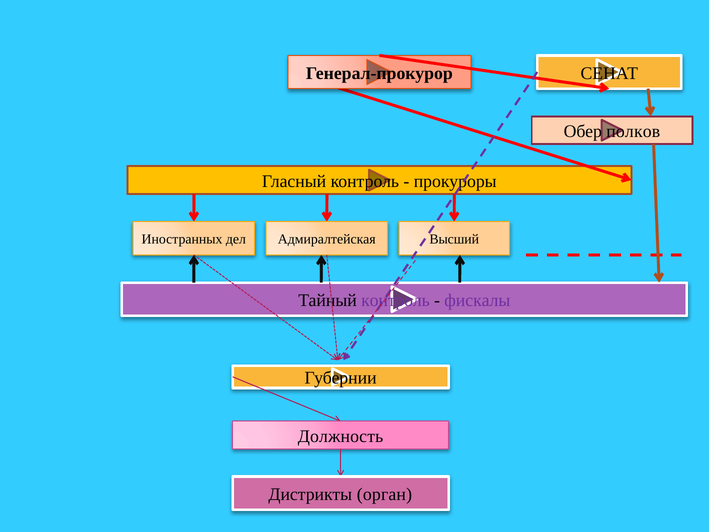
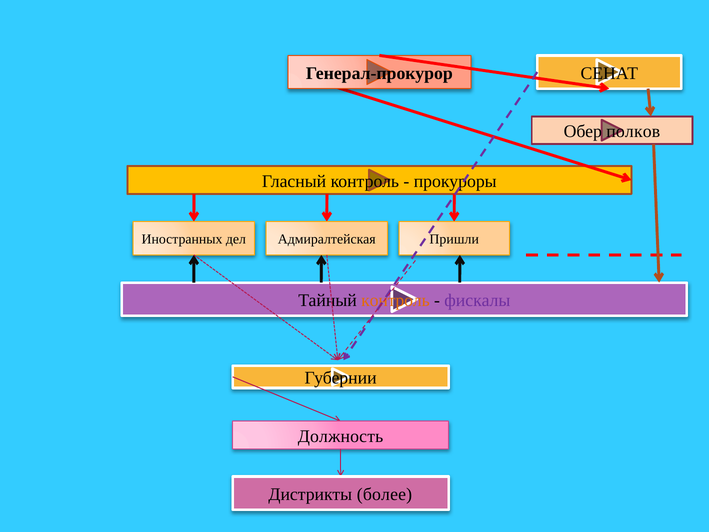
Высший: Высший -> Пришли
контроль at (395, 300) colour: purple -> orange
орган: орган -> более
